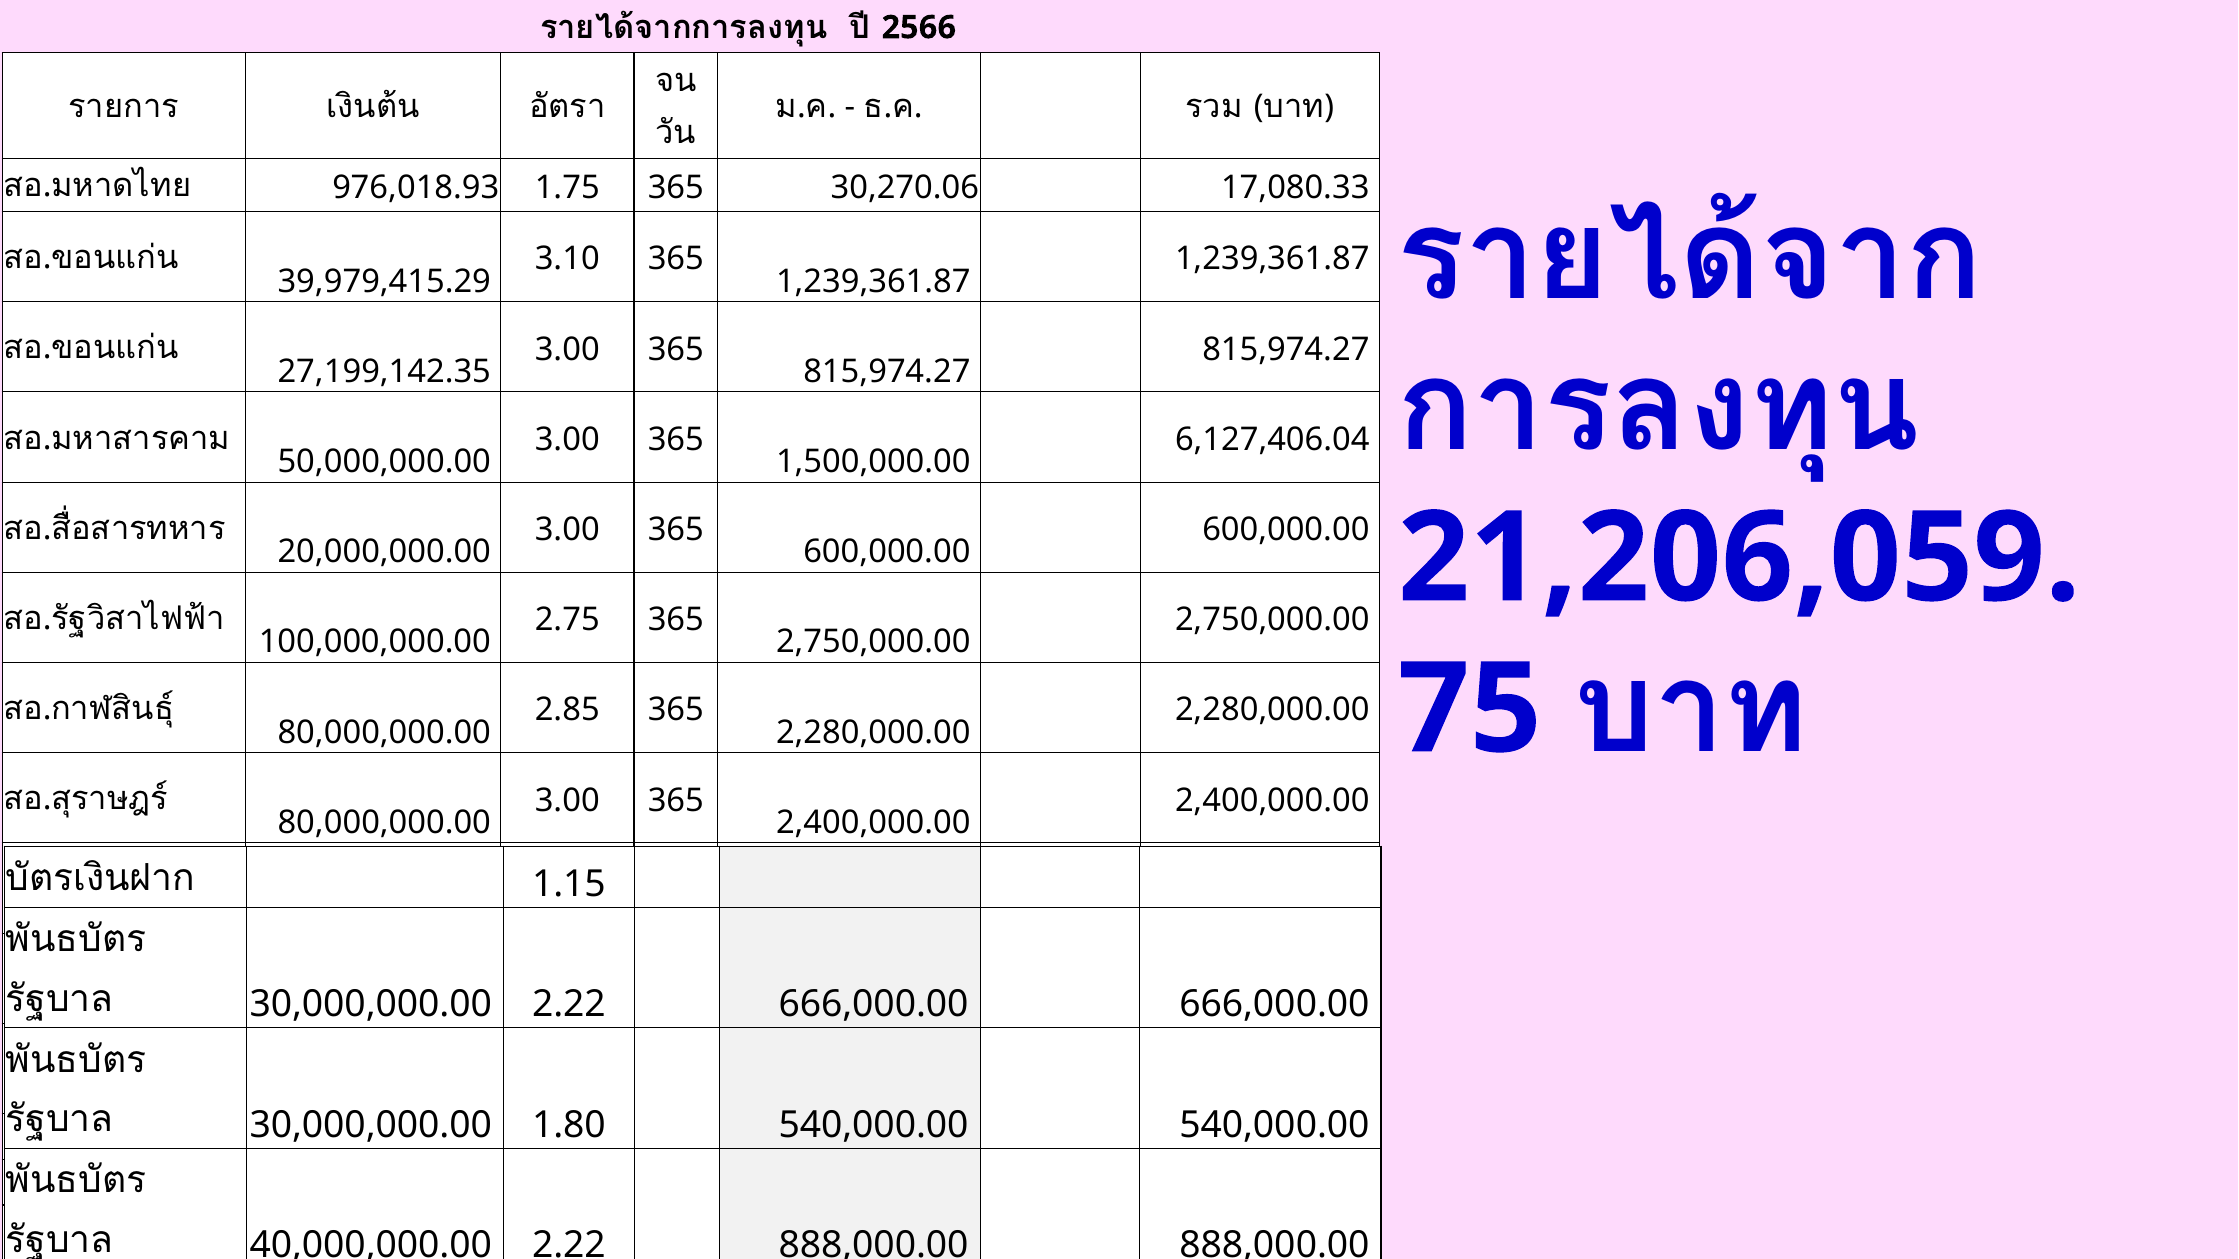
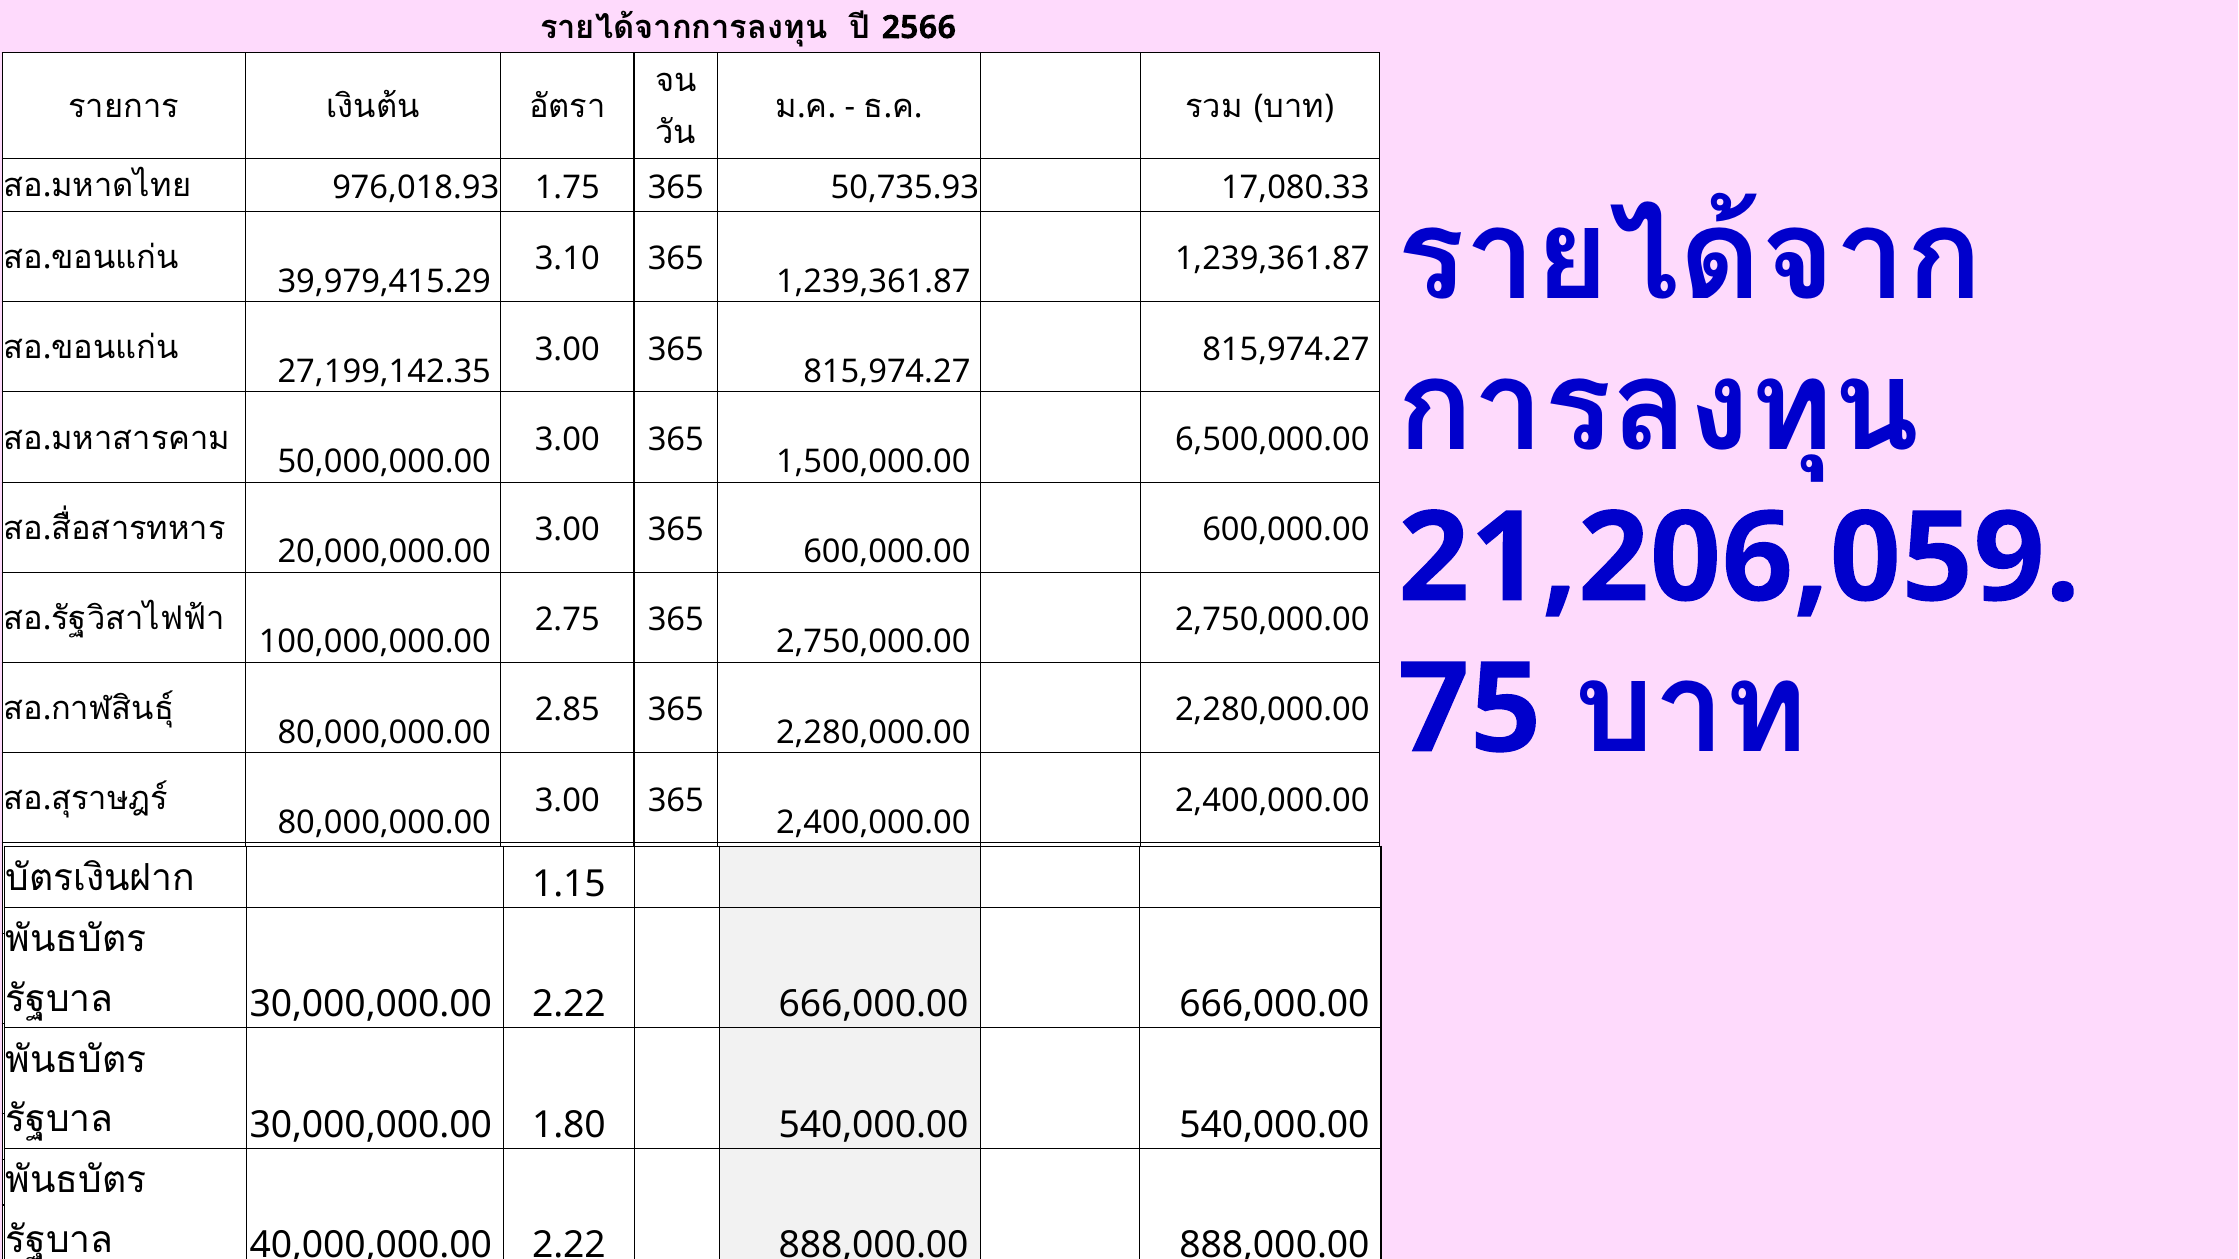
30,270.06: 30,270.06 -> 50,735.93
6,127,406.04: 6,127,406.04 -> 6,500,000.00
